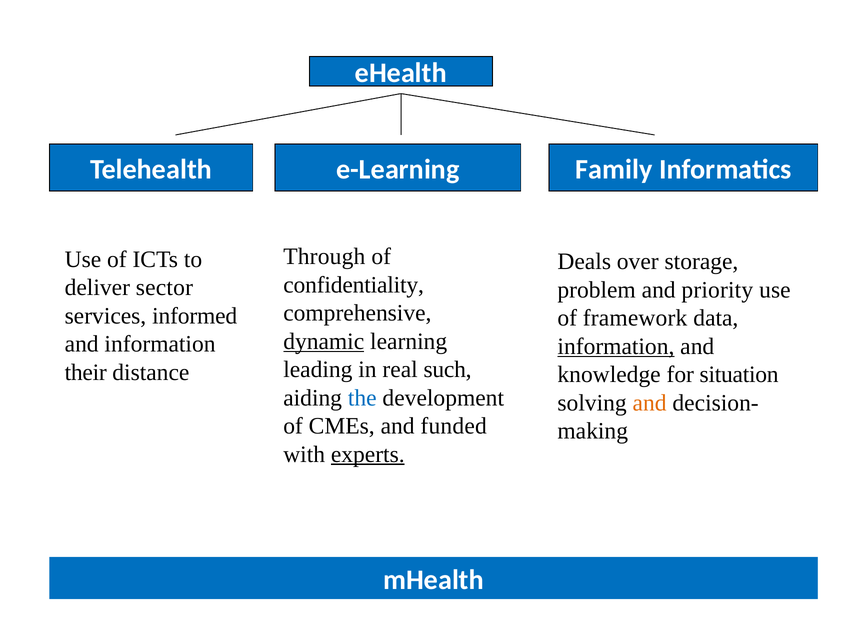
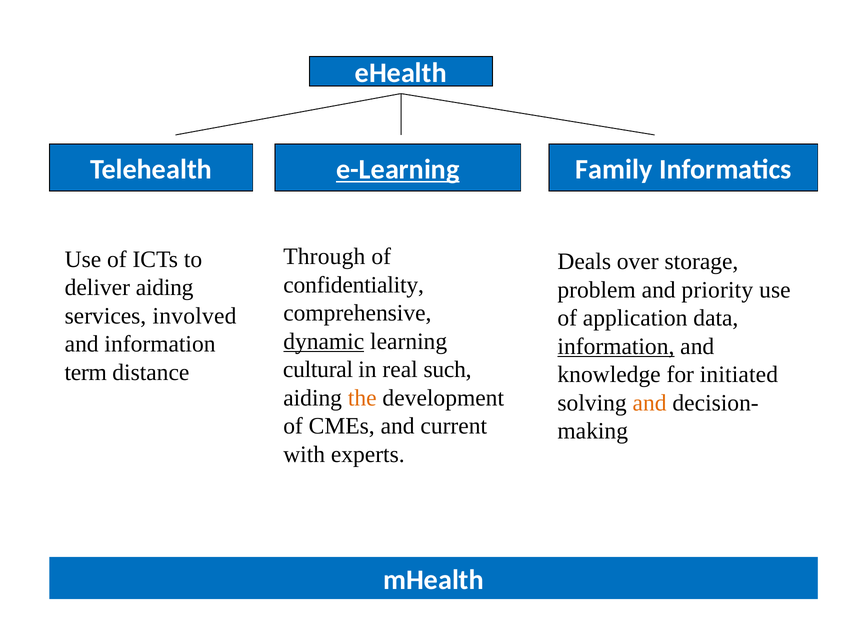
e-Learning underline: none -> present
deliver sector: sector -> aiding
informed: informed -> involved
framework: framework -> application
leading: leading -> cultural
their: their -> term
situation: situation -> initiated
the colour: blue -> orange
funded: funded -> current
experts underline: present -> none
